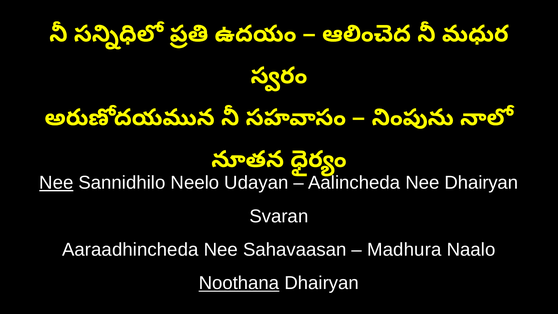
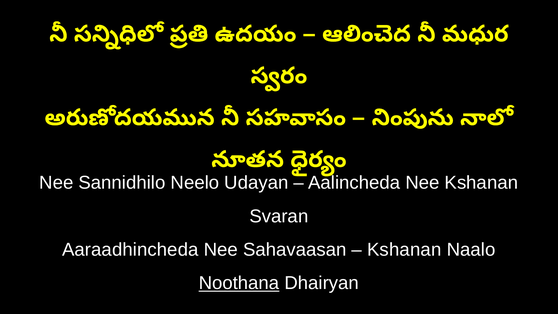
Nee at (56, 183) underline: present -> none
Nee Dhairyan: Dhairyan -> Kshanan
Madhura at (404, 250): Madhura -> Kshanan
